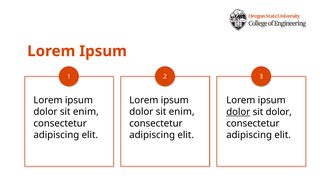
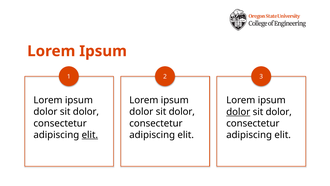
enim at (86, 112): enim -> dolor
enim at (182, 112): enim -> dolor
elit at (90, 135) underline: none -> present
